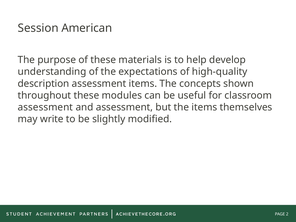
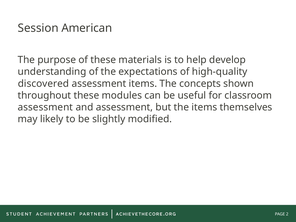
description: description -> discovered
write: write -> likely
